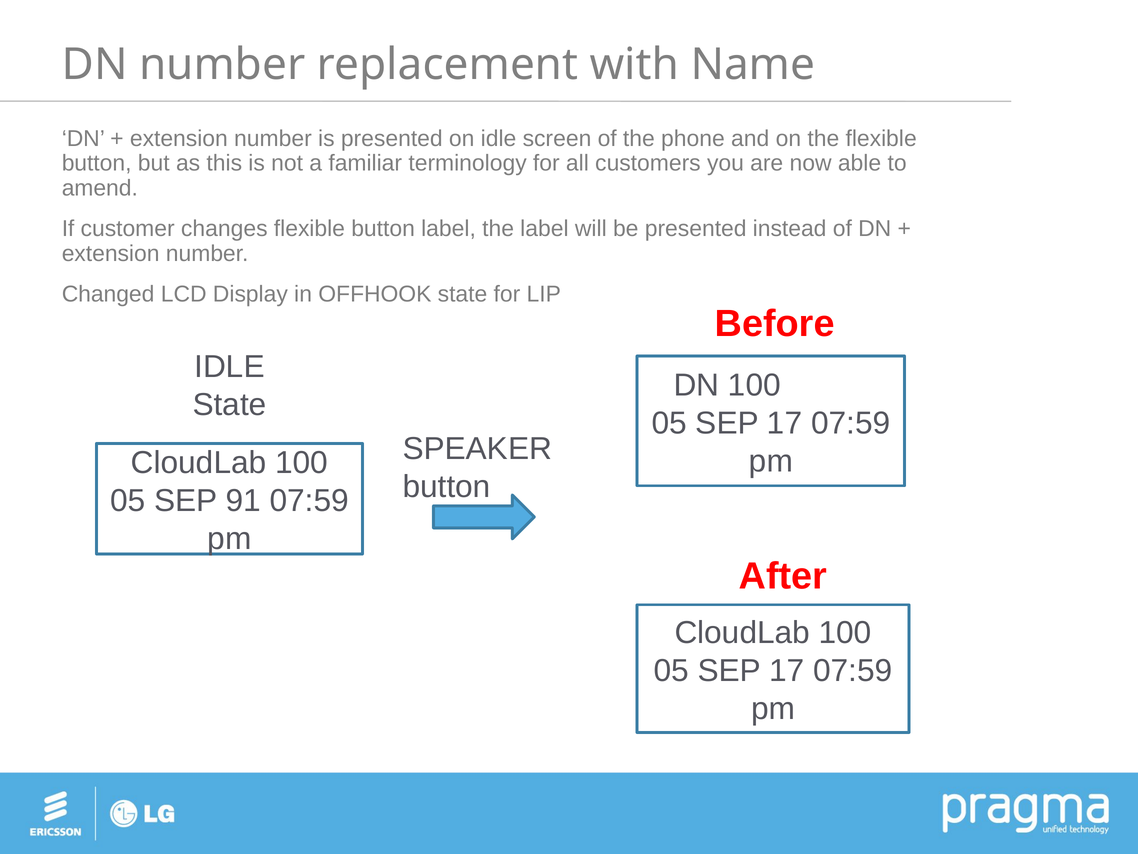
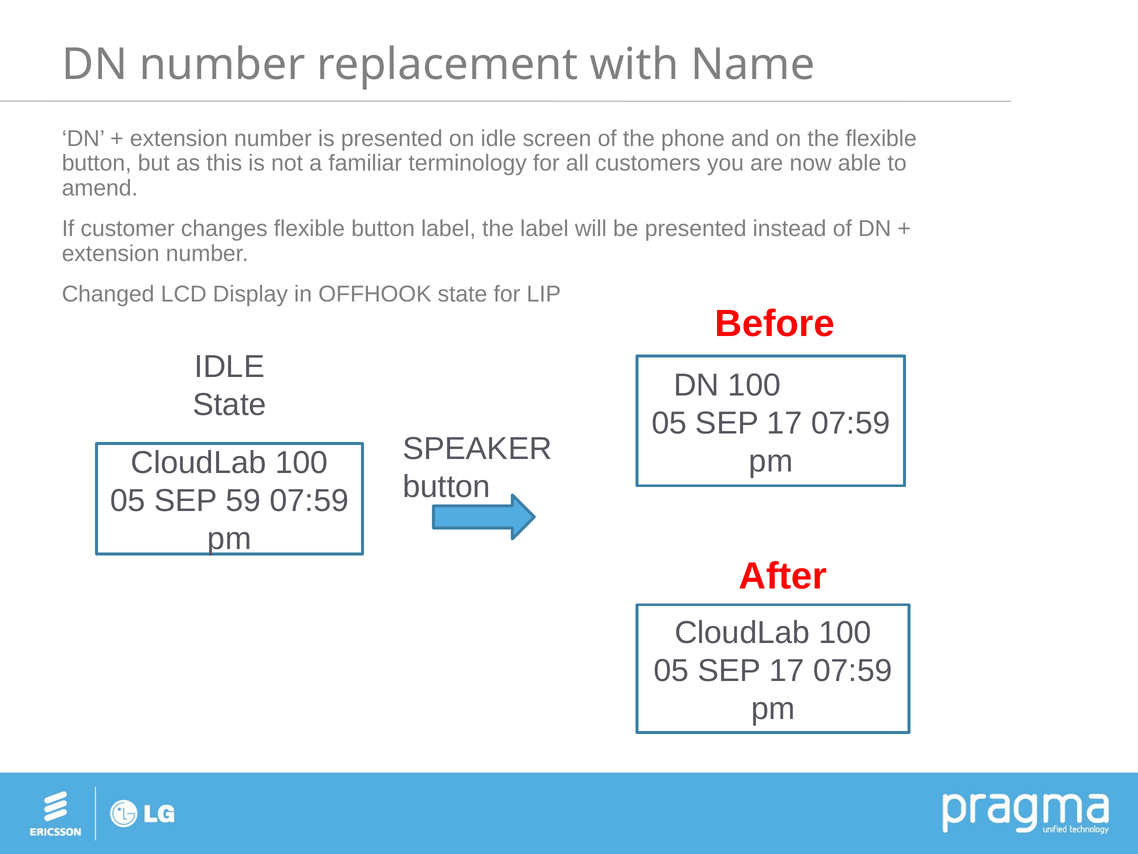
91: 91 -> 59
